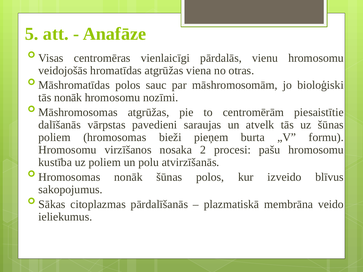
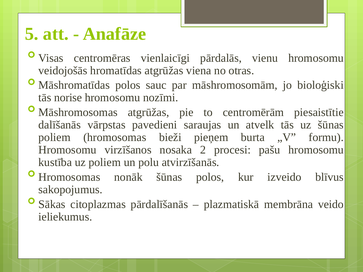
tās nonāk: nonāk -> norise
